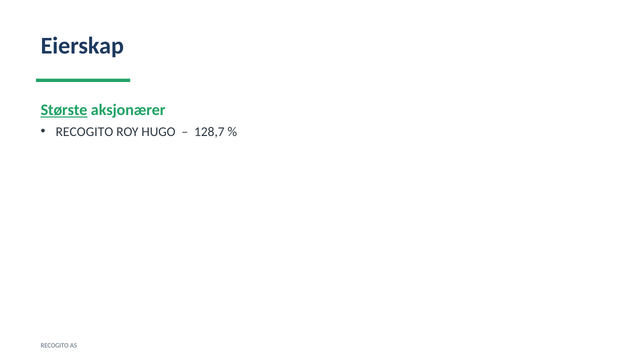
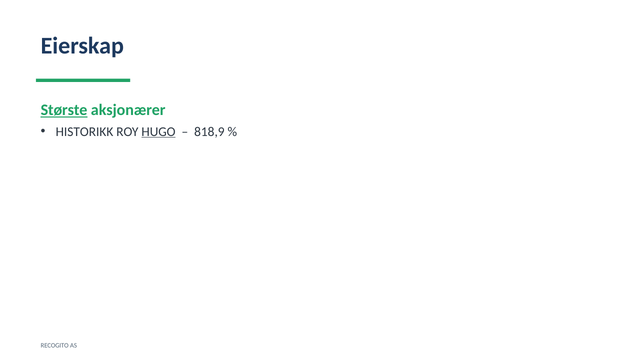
RECOGITO at (84, 131): RECOGITO -> HISTORIKK
HUGO underline: none -> present
128,7: 128,7 -> 818,9
